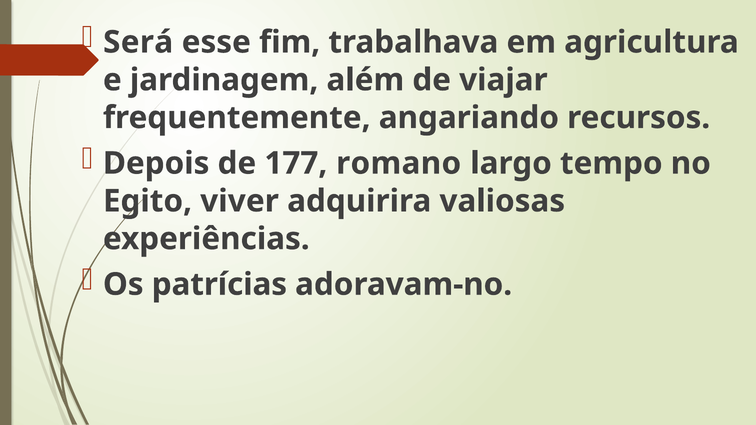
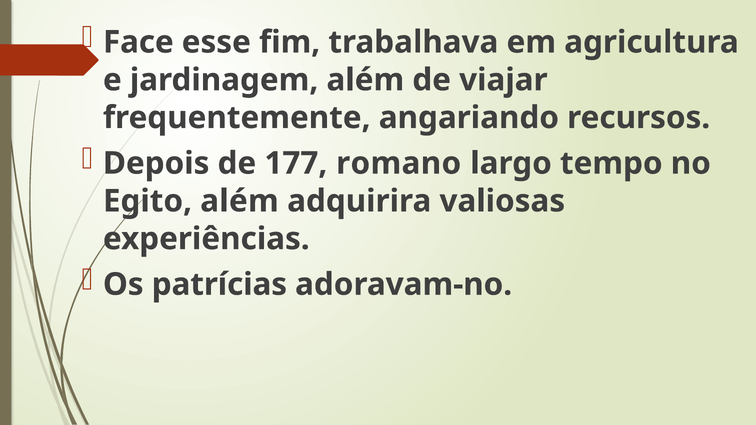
Será: Será -> Face
Egito viver: viver -> além
